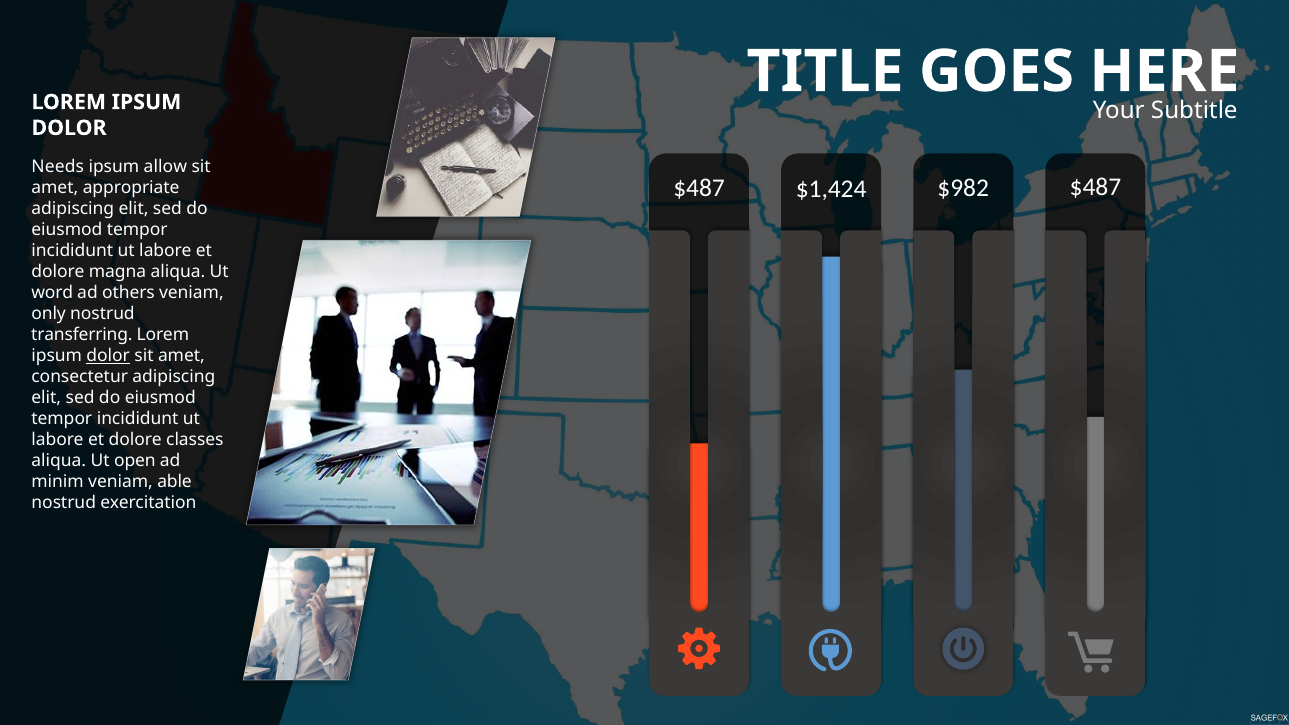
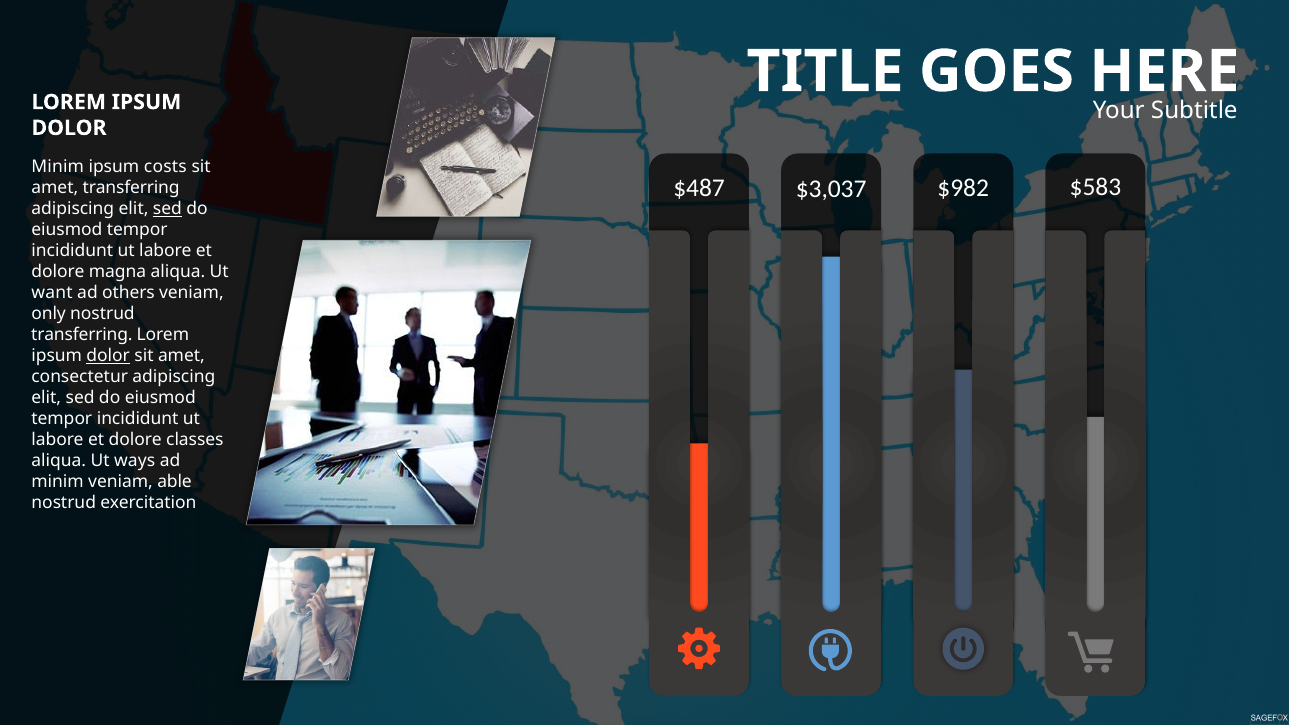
Needs at (58, 167): Needs -> Minim
allow: allow -> costs
$1,424: $1,424 -> $3,037
$982 $487: $487 -> $583
amet appropriate: appropriate -> transferring
sed at (167, 209) underline: none -> present
word: word -> want
open: open -> ways
